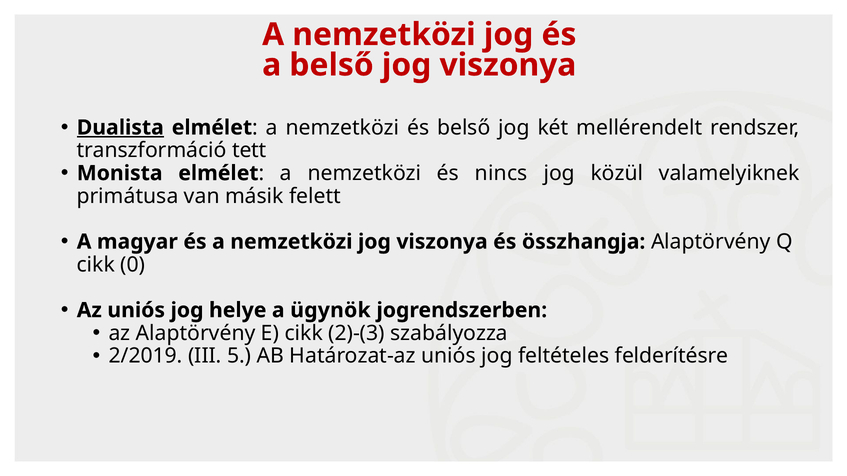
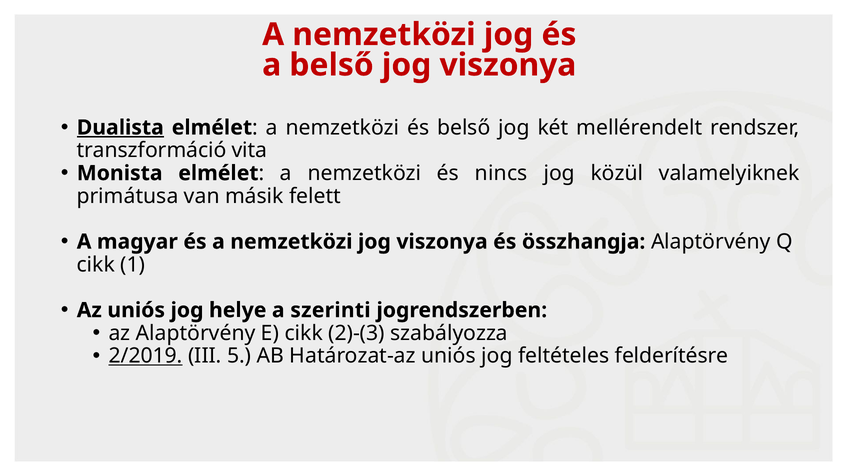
tett: tett -> vita
0: 0 -> 1
ügynök: ügynök -> szerinti
2/2019 underline: none -> present
